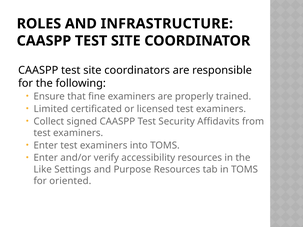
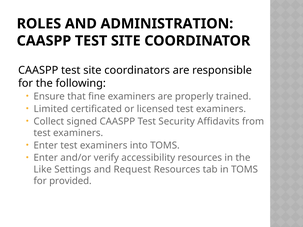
INFRASTRUCTURE: INFRASTRUCTURE -> ADMINISTRATION
Purpose: Purpose -> Request
oriented: oriented -> provided
